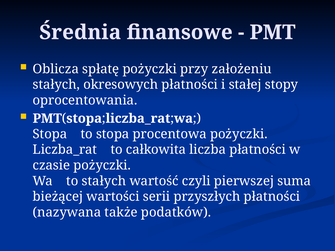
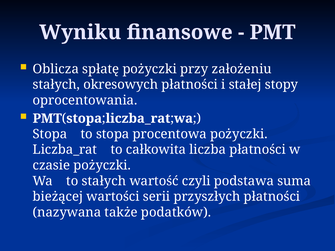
Średnia: Średnia -> Wyniku
pierwszej: pierwszej -> podstawa
